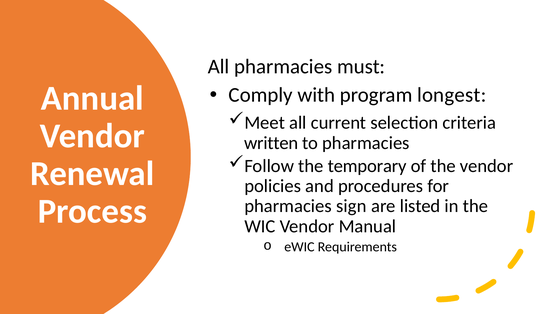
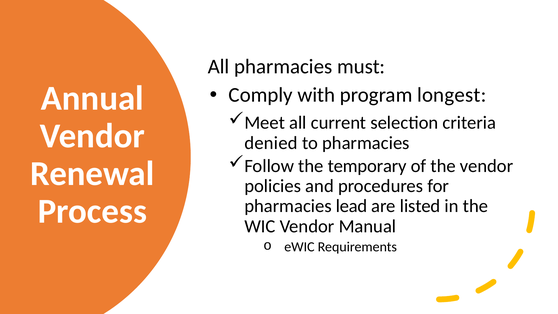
written: written -> denied
sign: sign -> lead
